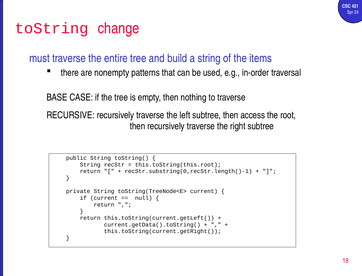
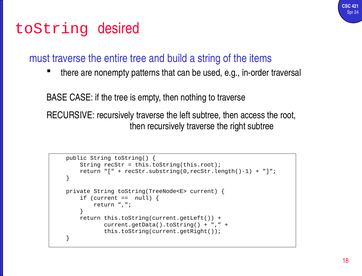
change: change -> desired
